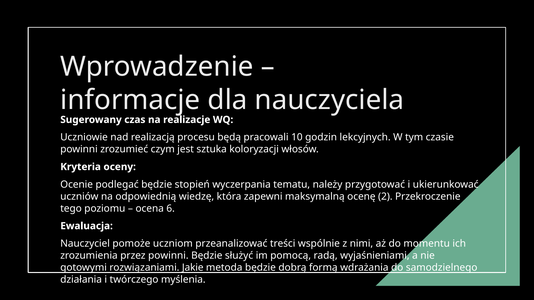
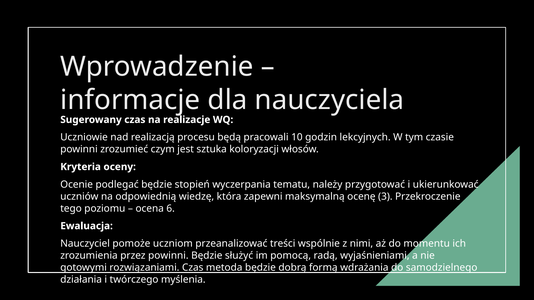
2: 2 -> 3
rozwiązaniami Jakie: Jakie -> Czas
